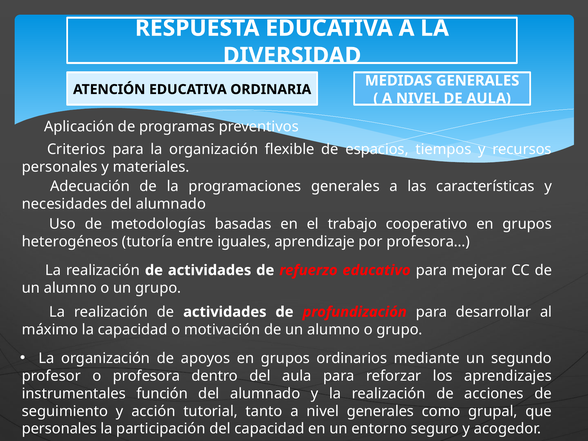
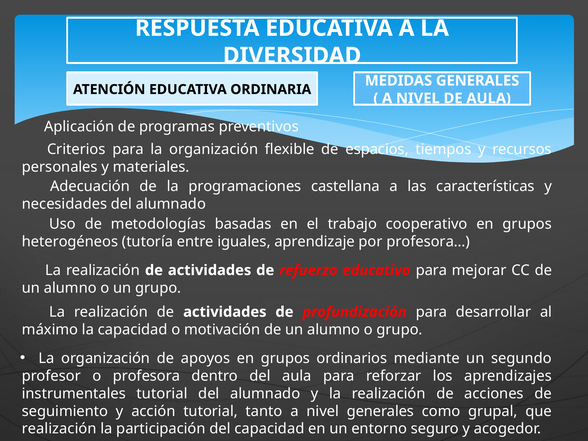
programaciones generales: generales -> castellana
instrumentales función: función -> tutorial
personales at (59, 429): personales -> realización
